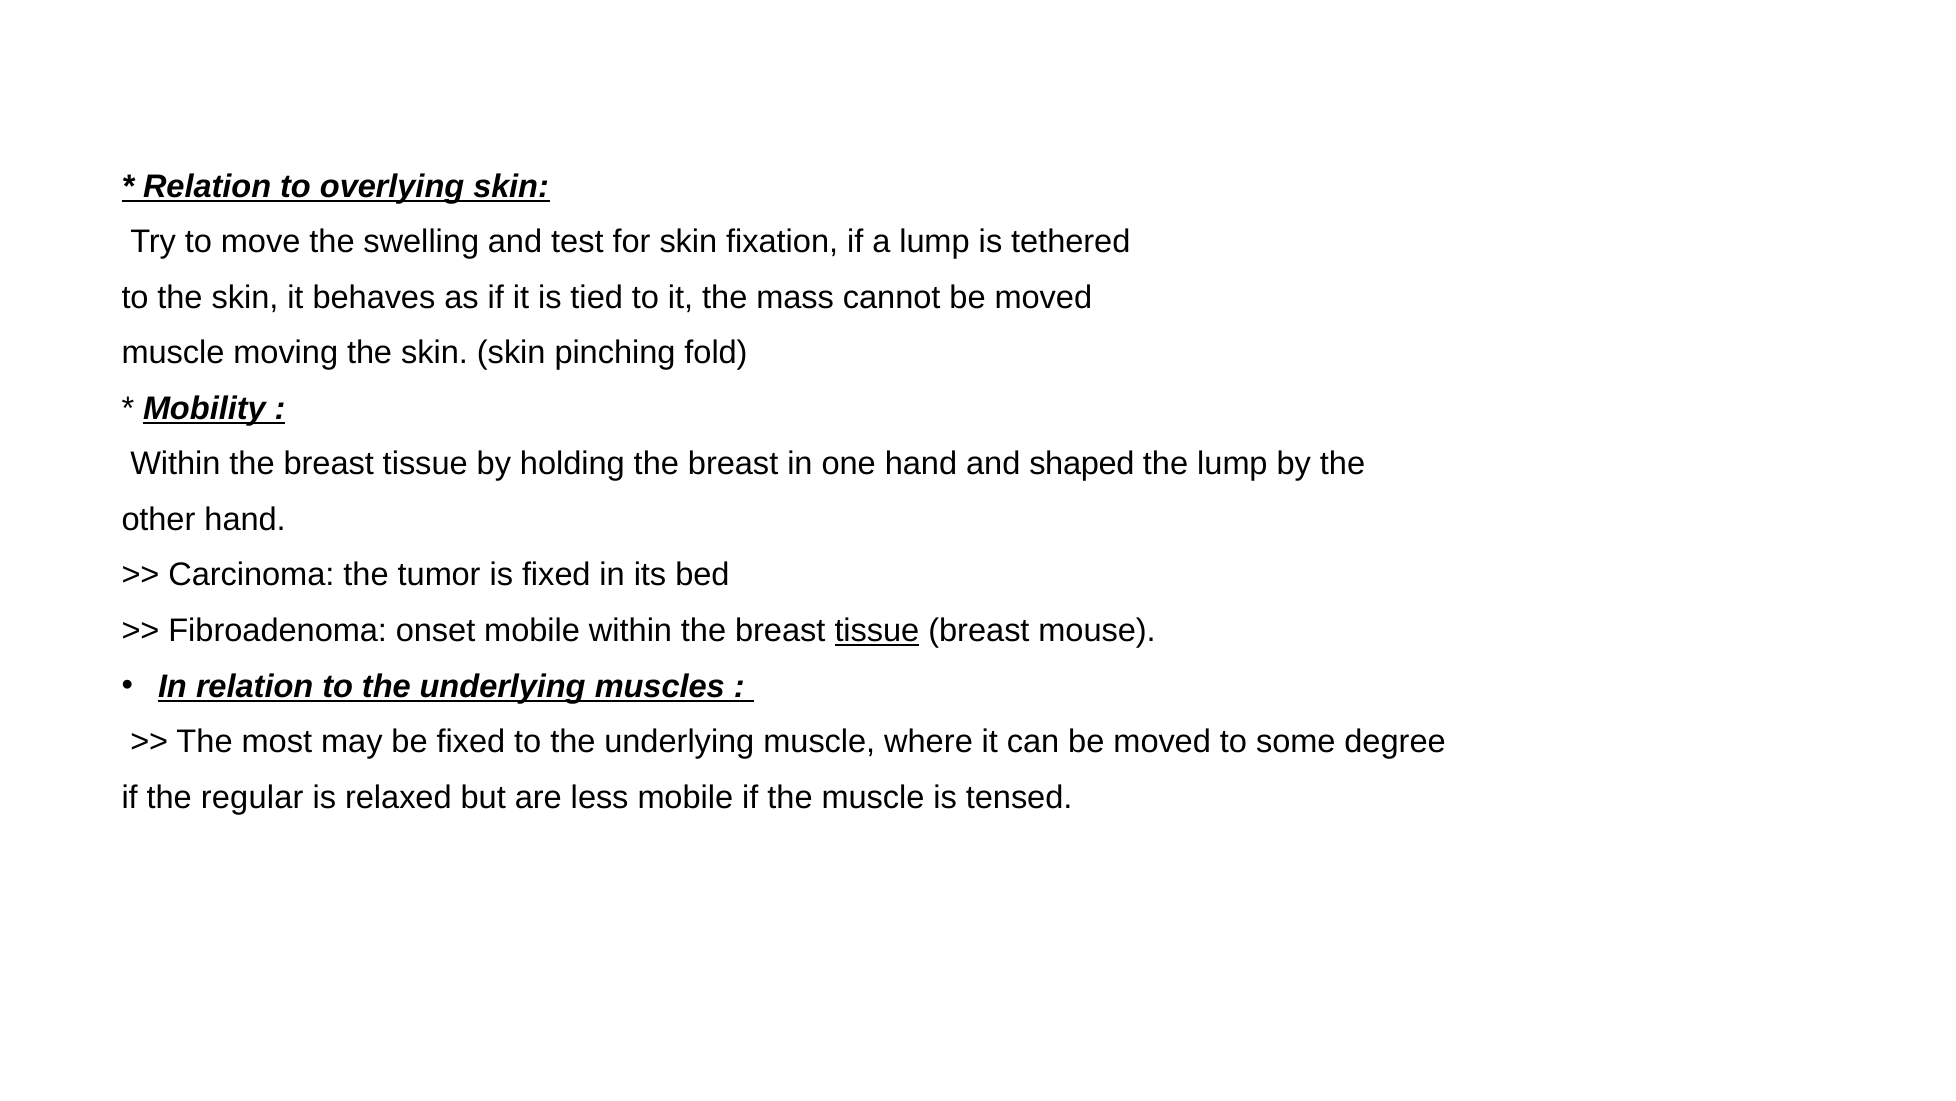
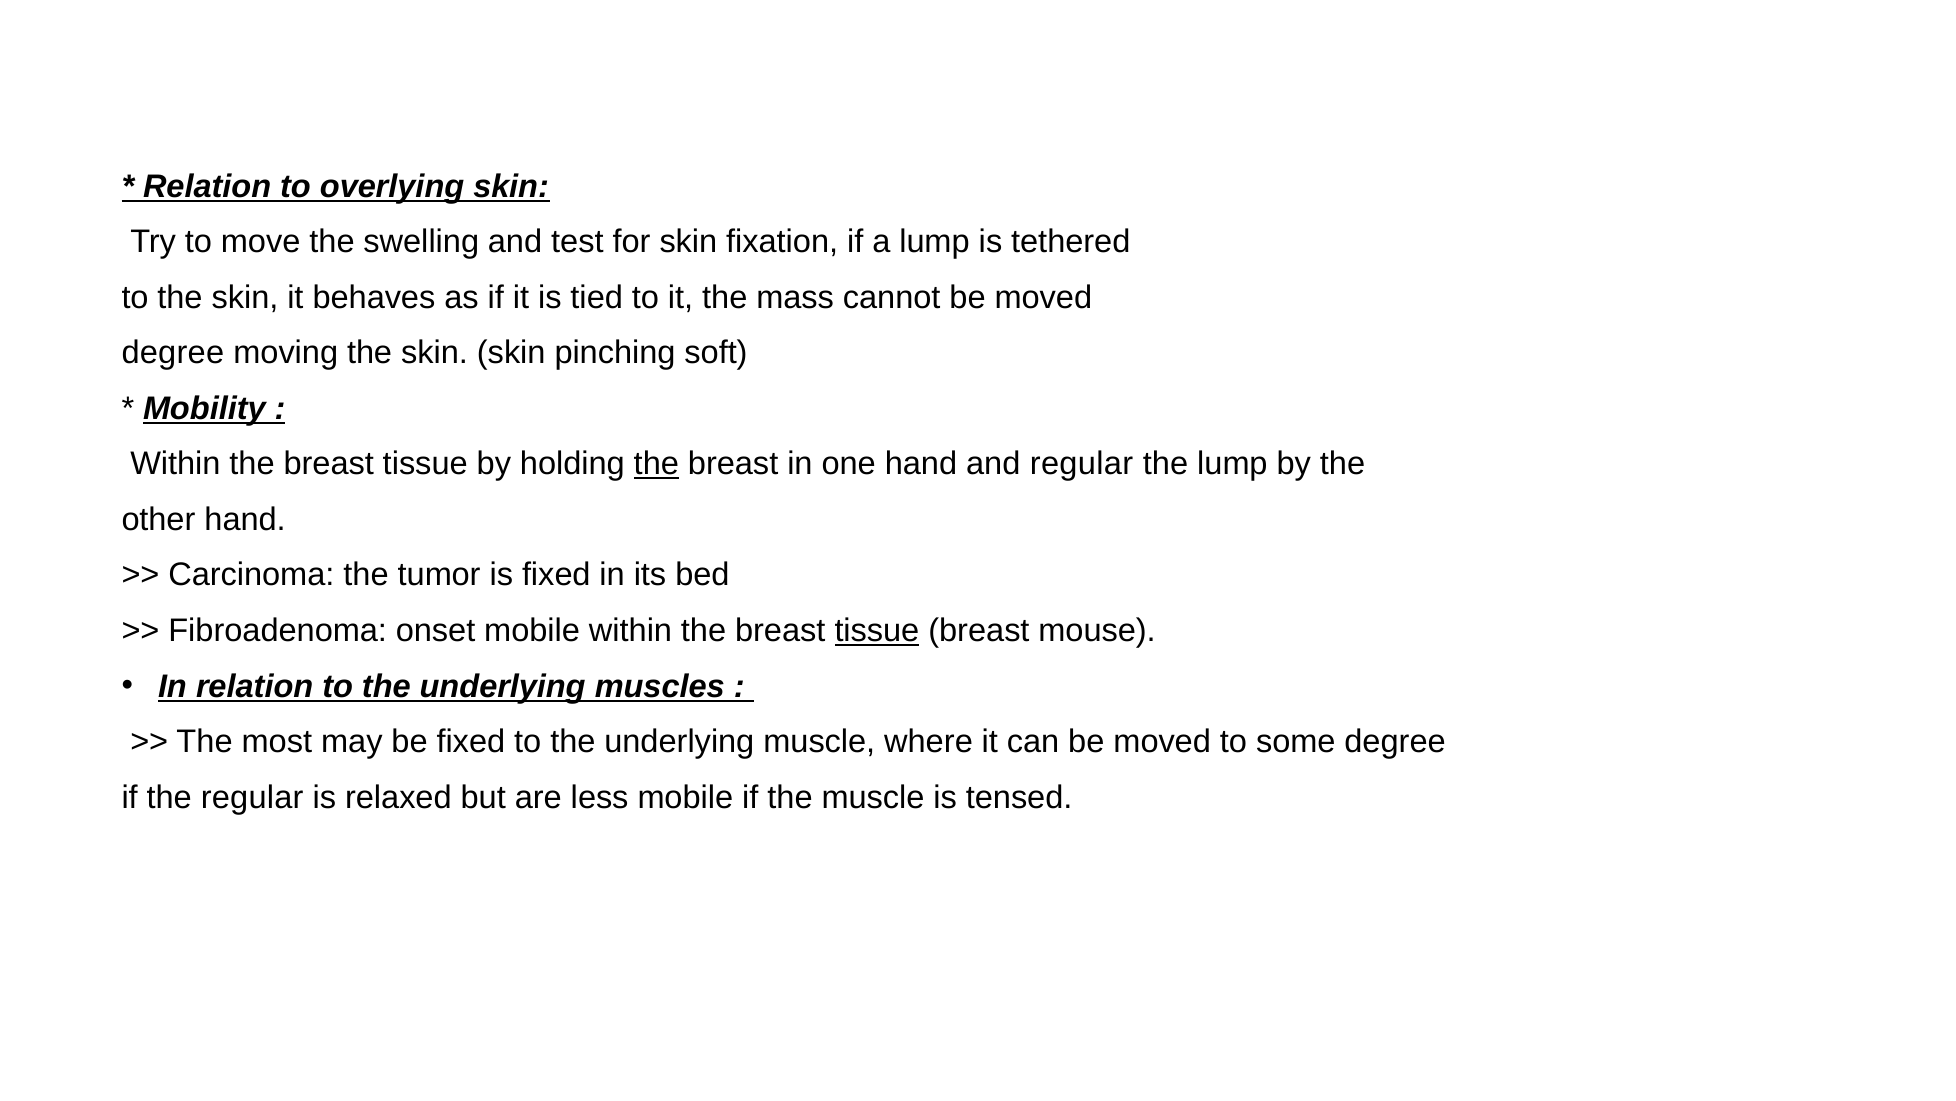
muscle at (173, 353): muscle -> degree
fold: fold -> soft
the at (656, 464) underline: none -> present
and shaped: shaped -> regular
